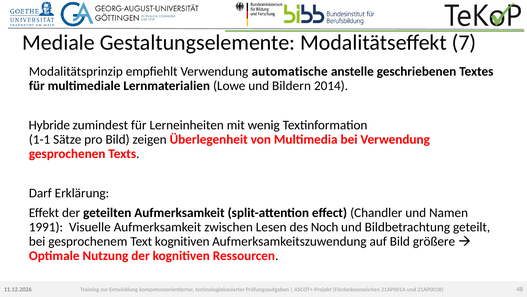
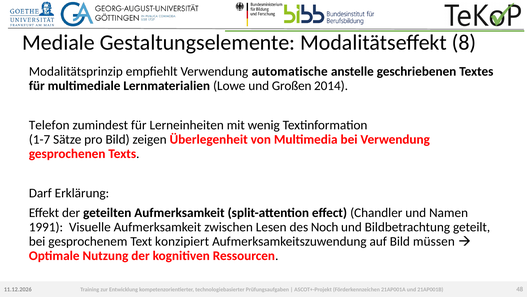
7: 7 -> 8
Bildern: Bildern -> Großen
Hybride: Hybride -> Telefon
1-1: 1-1 -> 1-7
Text kognitiven: kognitiven -> konzipiert
größere: größere -> müssen
